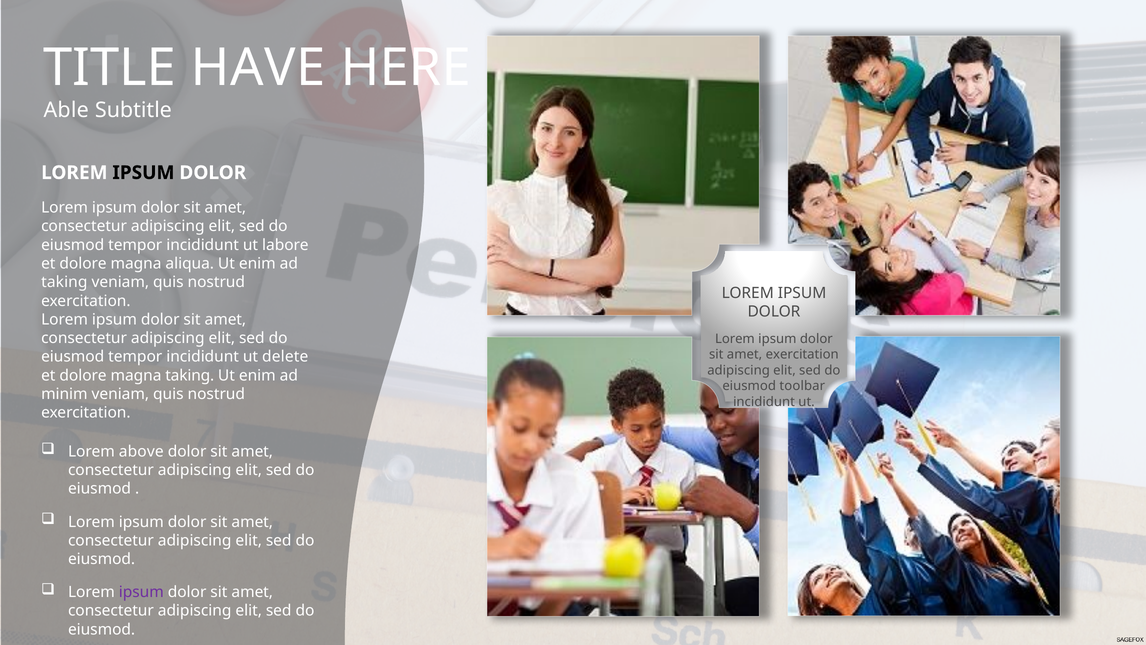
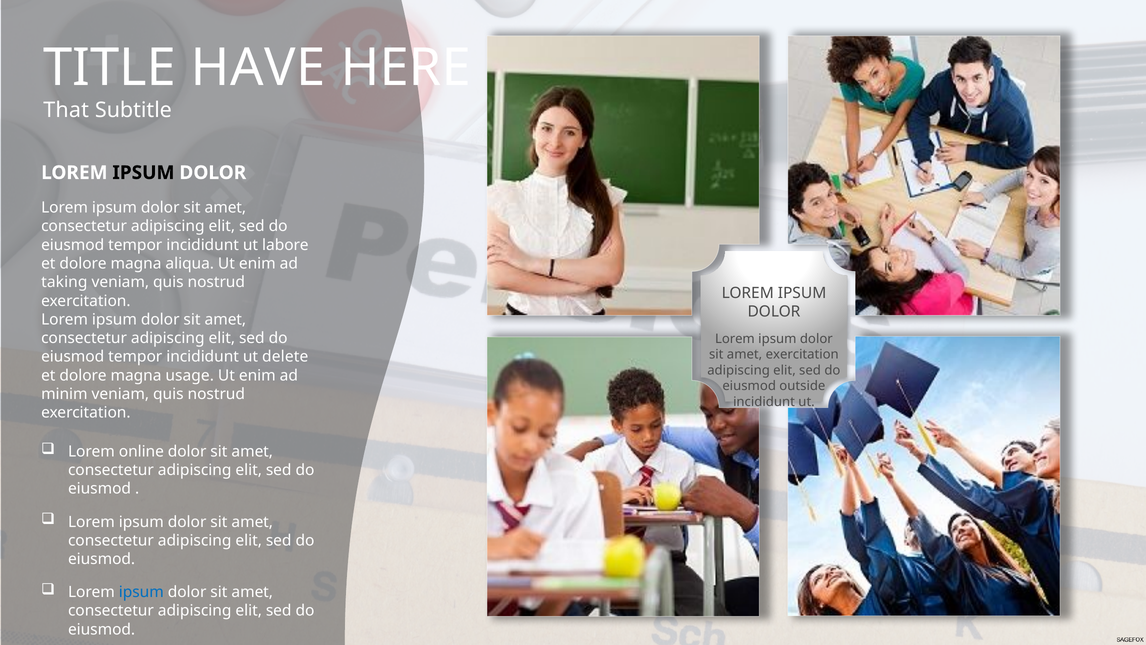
Able: Able -> That
magna taking: taking -> usage
toolbar: toolbar -> outside
above: above -> online
ipsum at (141, 592) colour: purple -> blue
